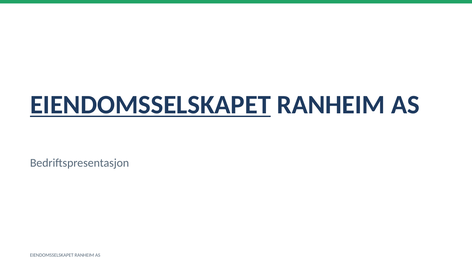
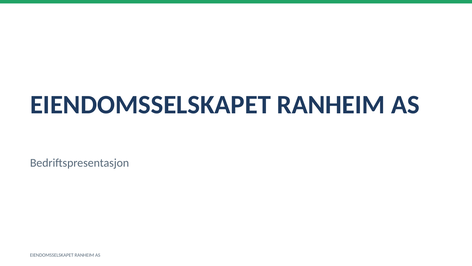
EIENDOMSSELSKAPET at (150, 105) underline: present -> none
